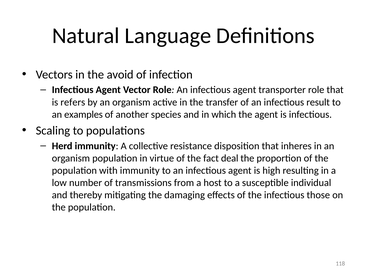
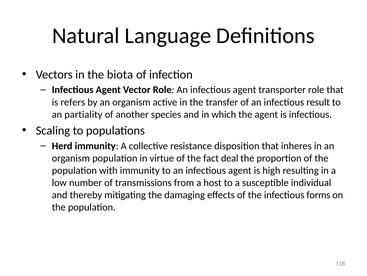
avoid: avoid -> biota
examples: examples -> partiality
those: those -> forms
